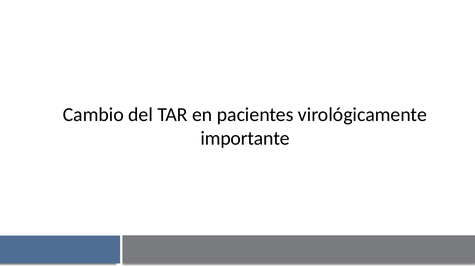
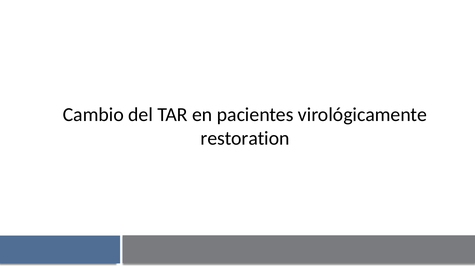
importante: importante -> restoration
